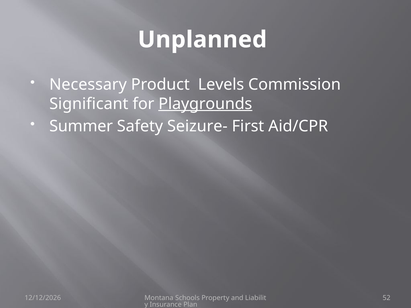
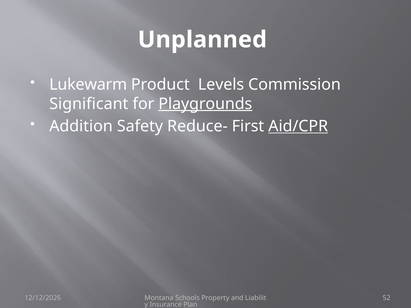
Necessary: Necessary -> Lukewarm
Summer: Summer -> Addition
Seizure-: Seizure- -> Reduce-
Aid/CPR underline: none -> present
